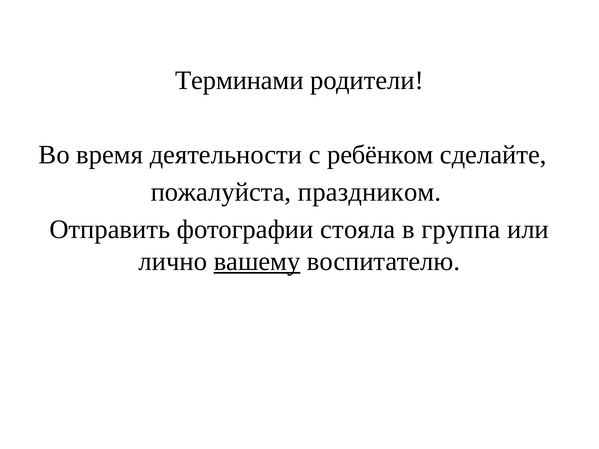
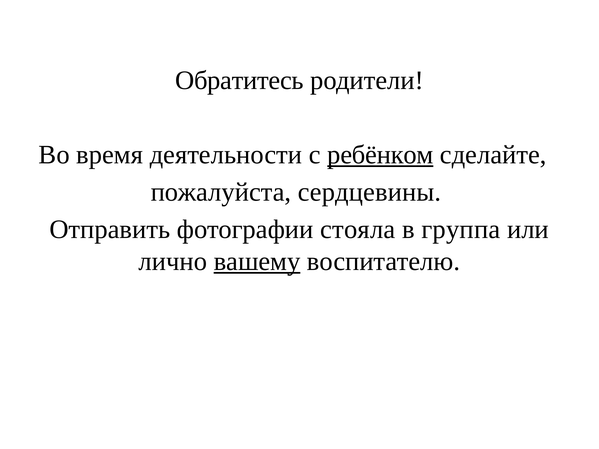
Терминами: Терминами -> Обратитесь
ребёнком underline: none -> present
праздником: праздником -> сердцевины
